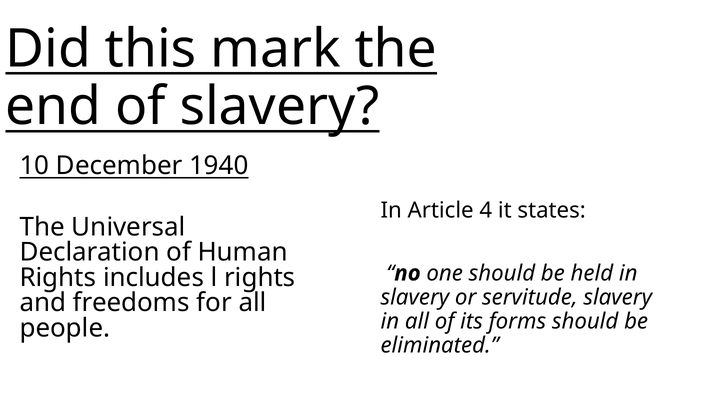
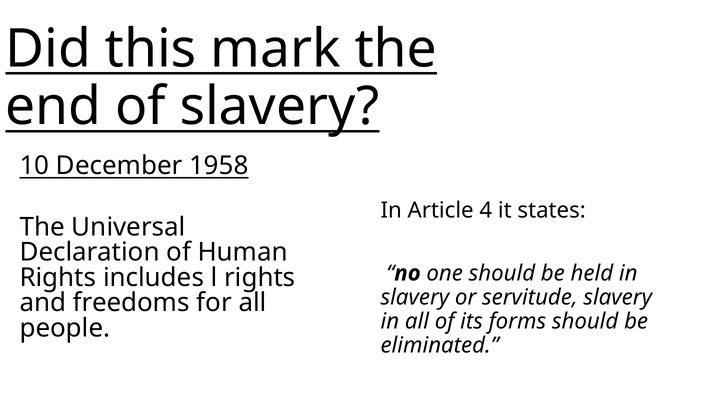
1940: 1940 -> 1958
